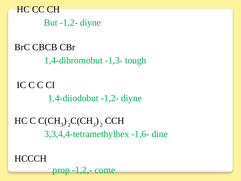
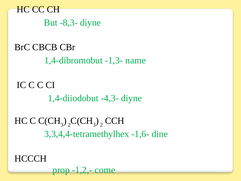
But -1,2-: -1,2- -> -8,3-
tough: tough -> name
1,4-diiodobut -1,2-: -1,2- -> -4,3-
